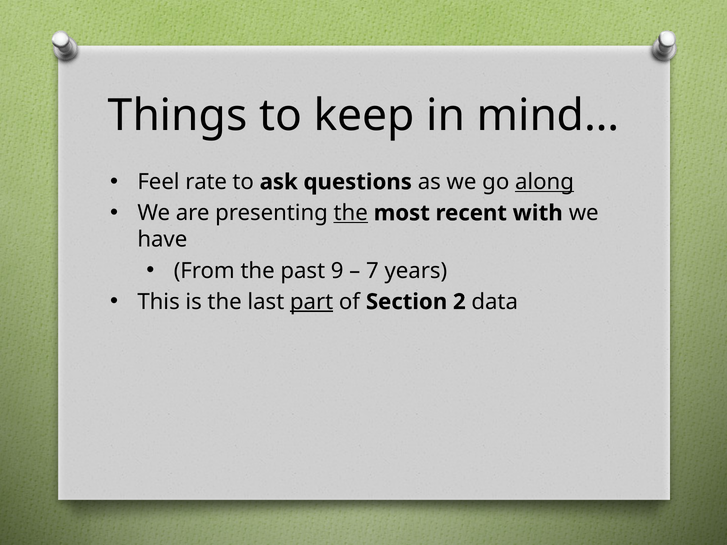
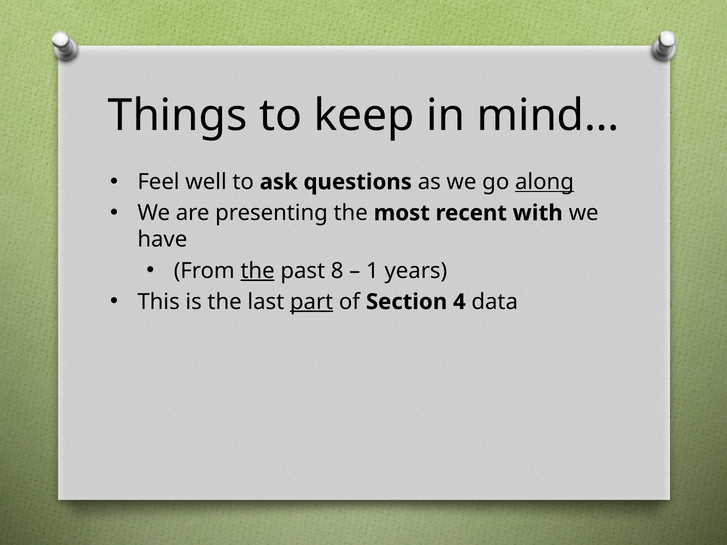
rate: rate -> well
the at (351, 213) underline: present -> none
the at (258, 271) underline: none -> present
9: 9 -> 8
7: 7 -> 1
2: 2 -> 4
